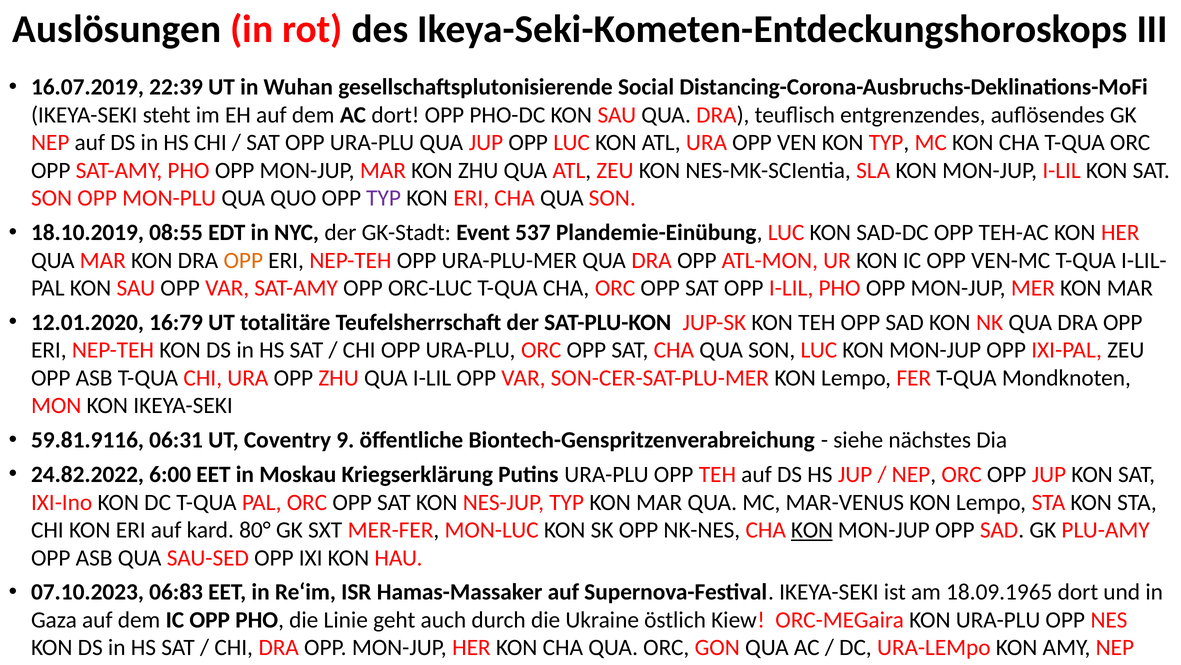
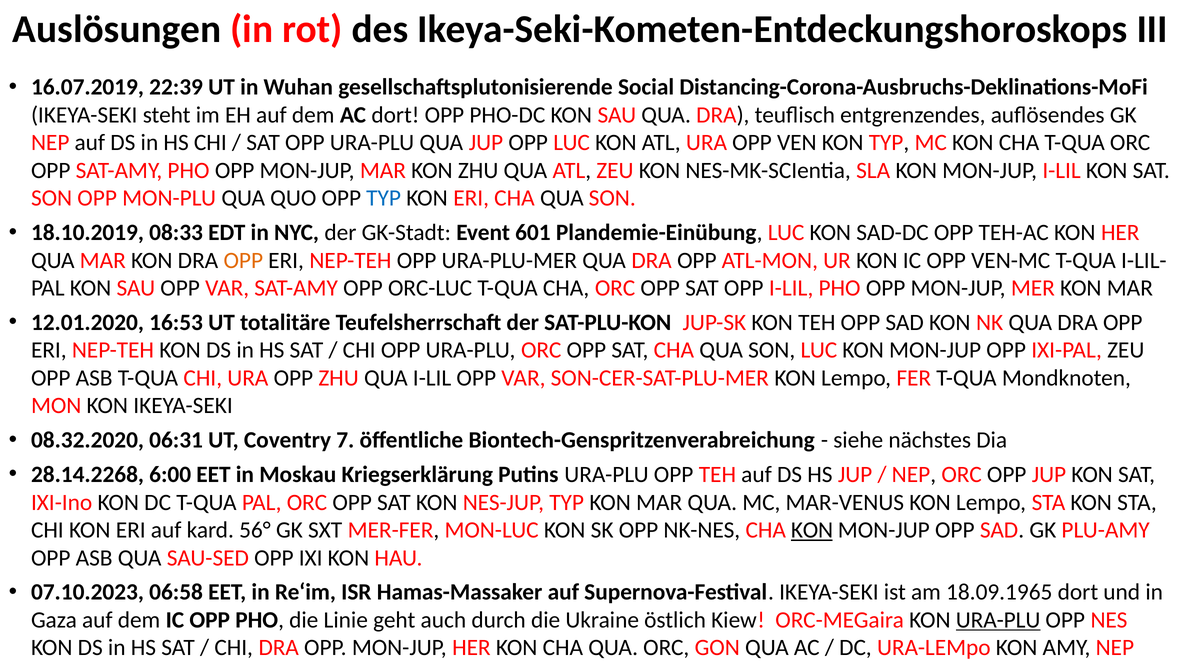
TYP at (384, 198) colour: purple -> blue
08:55: 08:55 -> 08:33
537: 537 -> 601
16:79: 16:79 -> 16:53
59.81.9116: 59.81.9116 -> 08.32.2020
9: 9 -> 7
24.82.2022: 24.82.2022 -> 28.14.2268
80°: 80° -> 56°
06:83: 06:83 -> 06:58
URA-PLU at (998, 619) underline: none -> present
